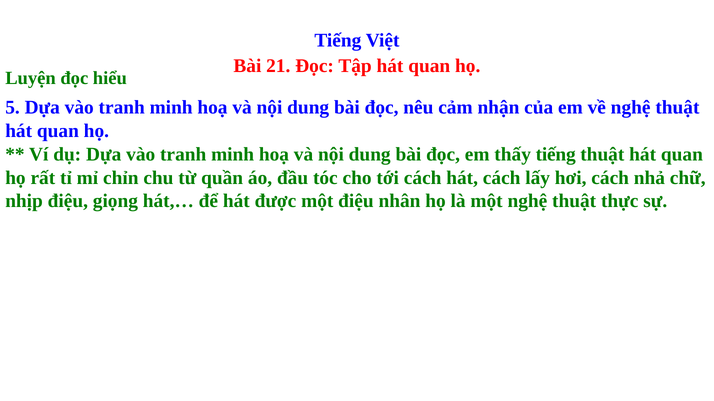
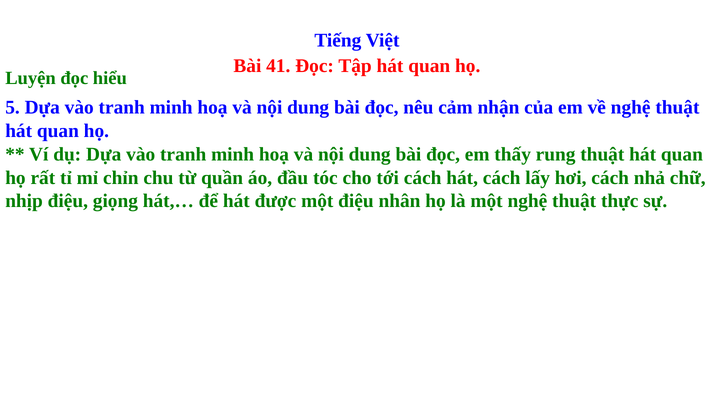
21: 21 -> 41
thấy tiếng: tiếng -> rung
